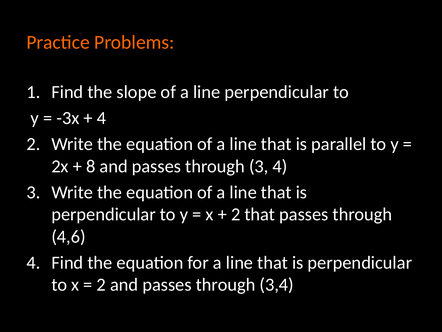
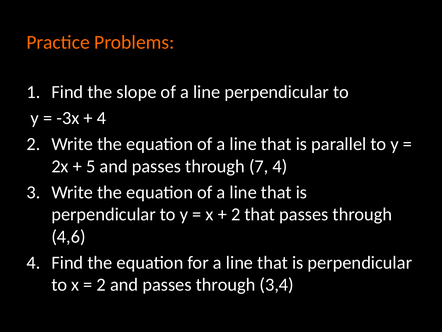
8: 8 -> 5
through 3: 3 -> 7
